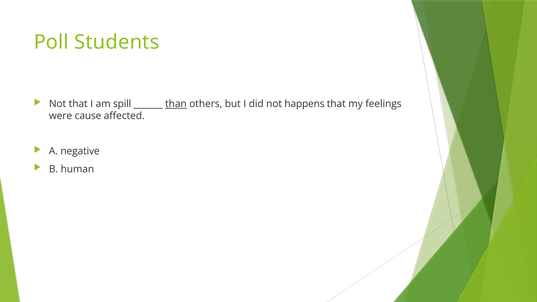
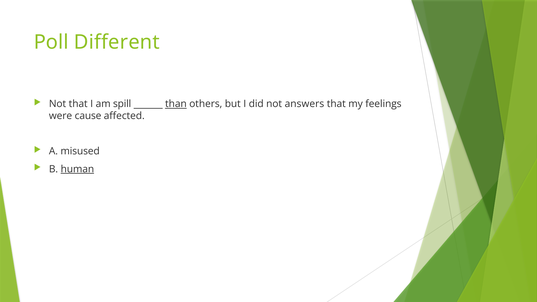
Students: Students -> Different
happens: happens -> answers
negative: negative -> misused
human underline: none -> present
